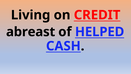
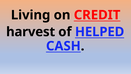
abreast: abreast -> harvest
